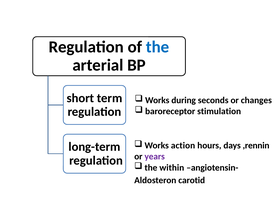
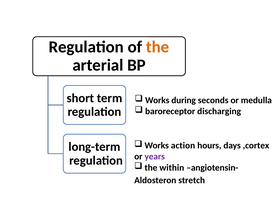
the at (158, 47) colour: blue -> orange
changes: changes -> medulla
stimulation: stimulation -> discharging
,rennin: ,rennin -> ,cortex
carotid: carotid -> stretch
